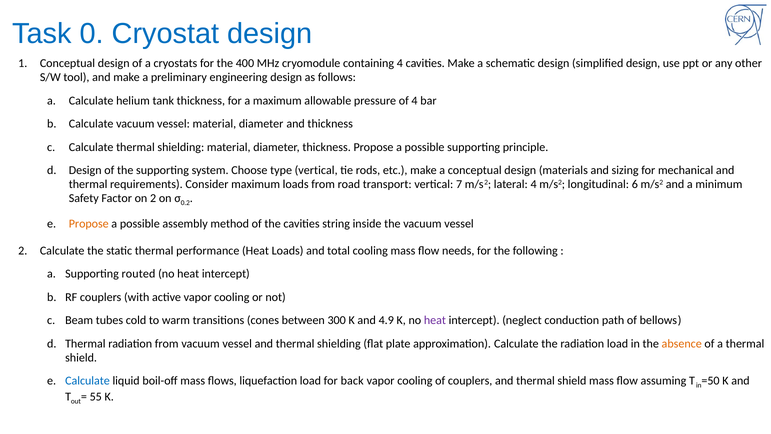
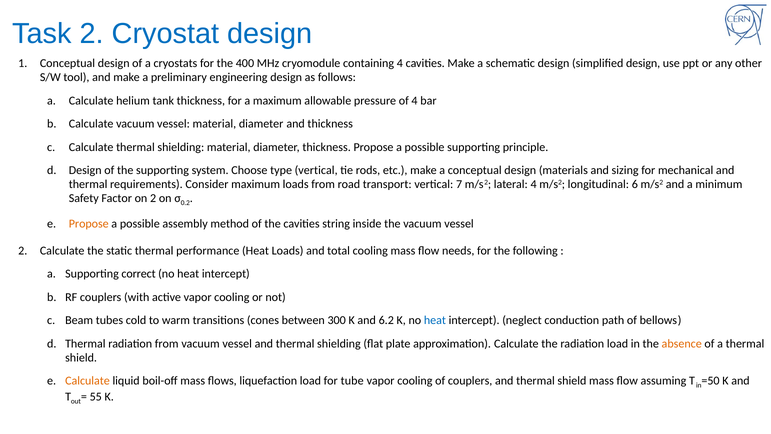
Task 0: 0 -> 2
routed: routed -> correct
4.9: 4.9 -> 6.2
heat at (435, 320) colour: purple -> blue
Calculate at (87, 381) colour: blue -> orange
back: back -> tube
